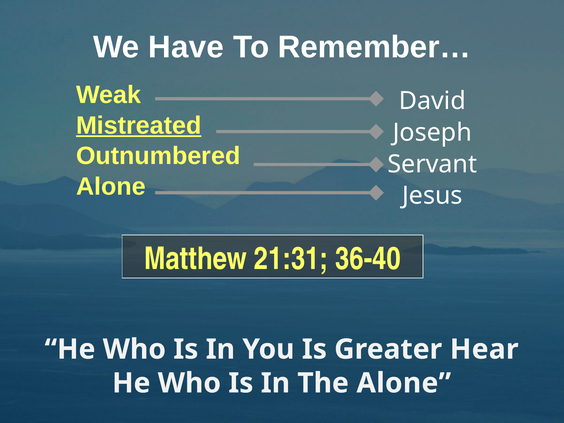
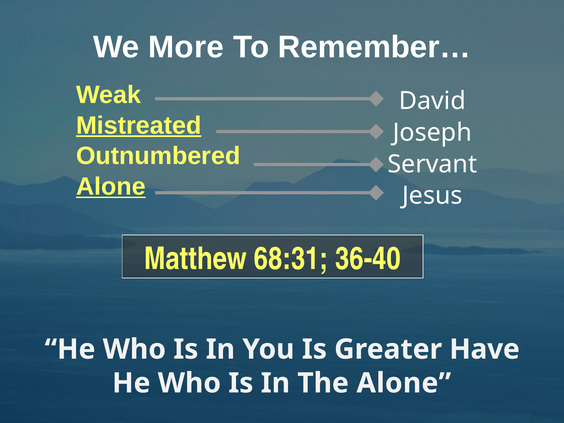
Have: Have -> More
Alone at (111, 187) underline: none -> present
21:31: 21:31 -> 68:31
Hear: Hear -> Have
